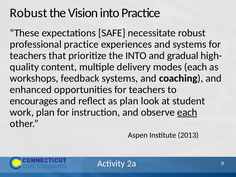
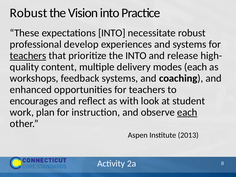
expectations SAFE: SAFE -> INTO
professional practice: practice -> develop
teachers at (28, 56) underline: none -> present
gradual: gradual -> release
as plan: plan -> with
